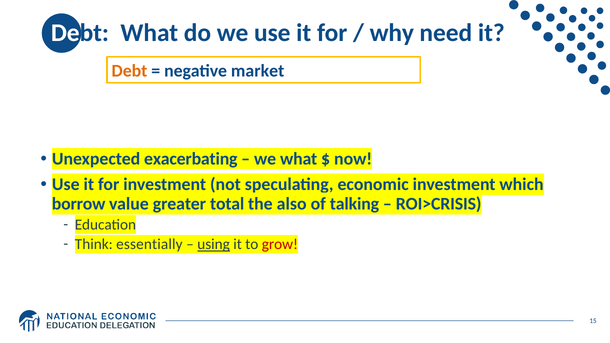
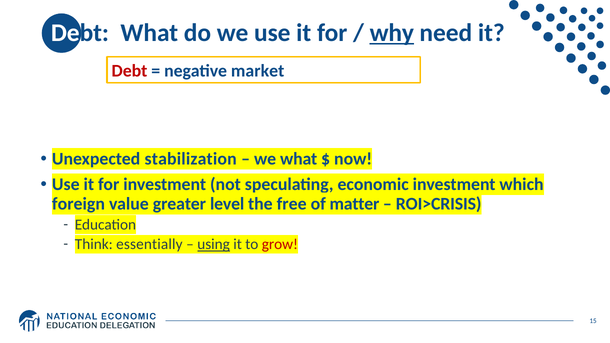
why underline: none -> present
Debt at (129, 71) colour: orange -> red
exacerbating: exacerbating -> stabilization
borrow: borrow -> foreign
total: total -> level
also: also -> free
talking: talking -> matter
